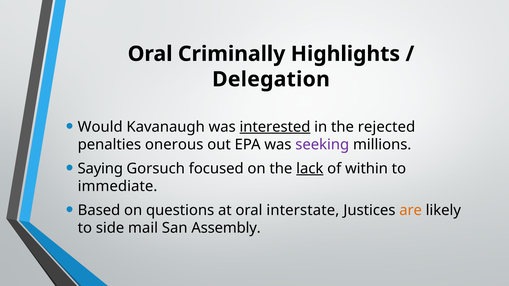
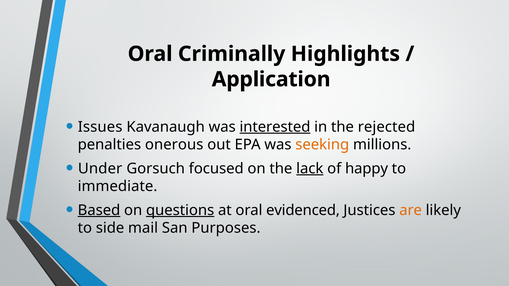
Delegation: Delegation -> Application
Would: Would -> Issues
seeking colour: purple -> orange
Saying: Saying -> Under
within: within -> happy
Based underline: none -> present
questions underline: none -> present
interstate: interstate -> evidenced
Assembly: Assembly -> Purposes
